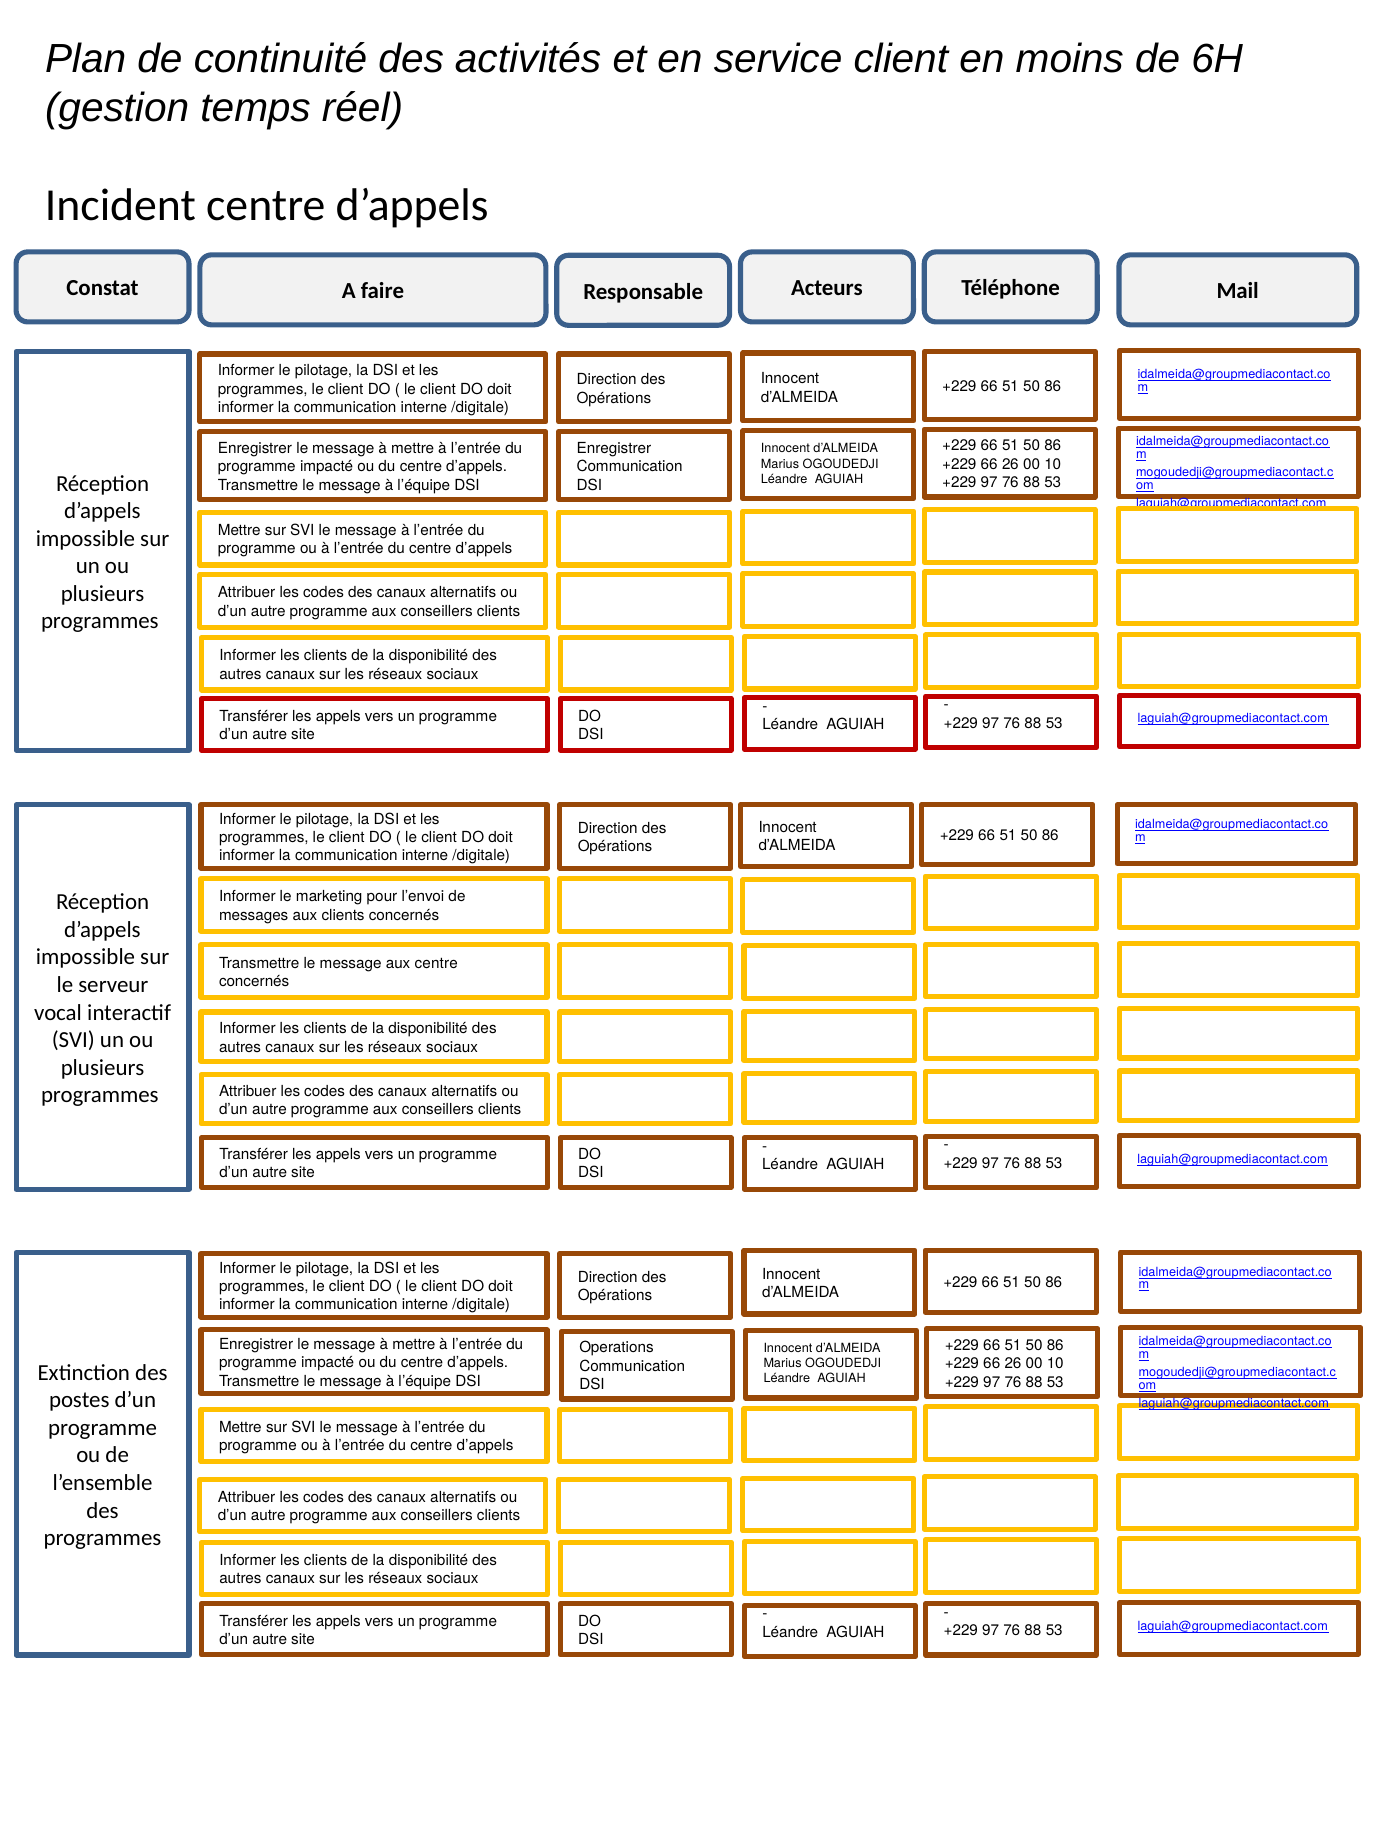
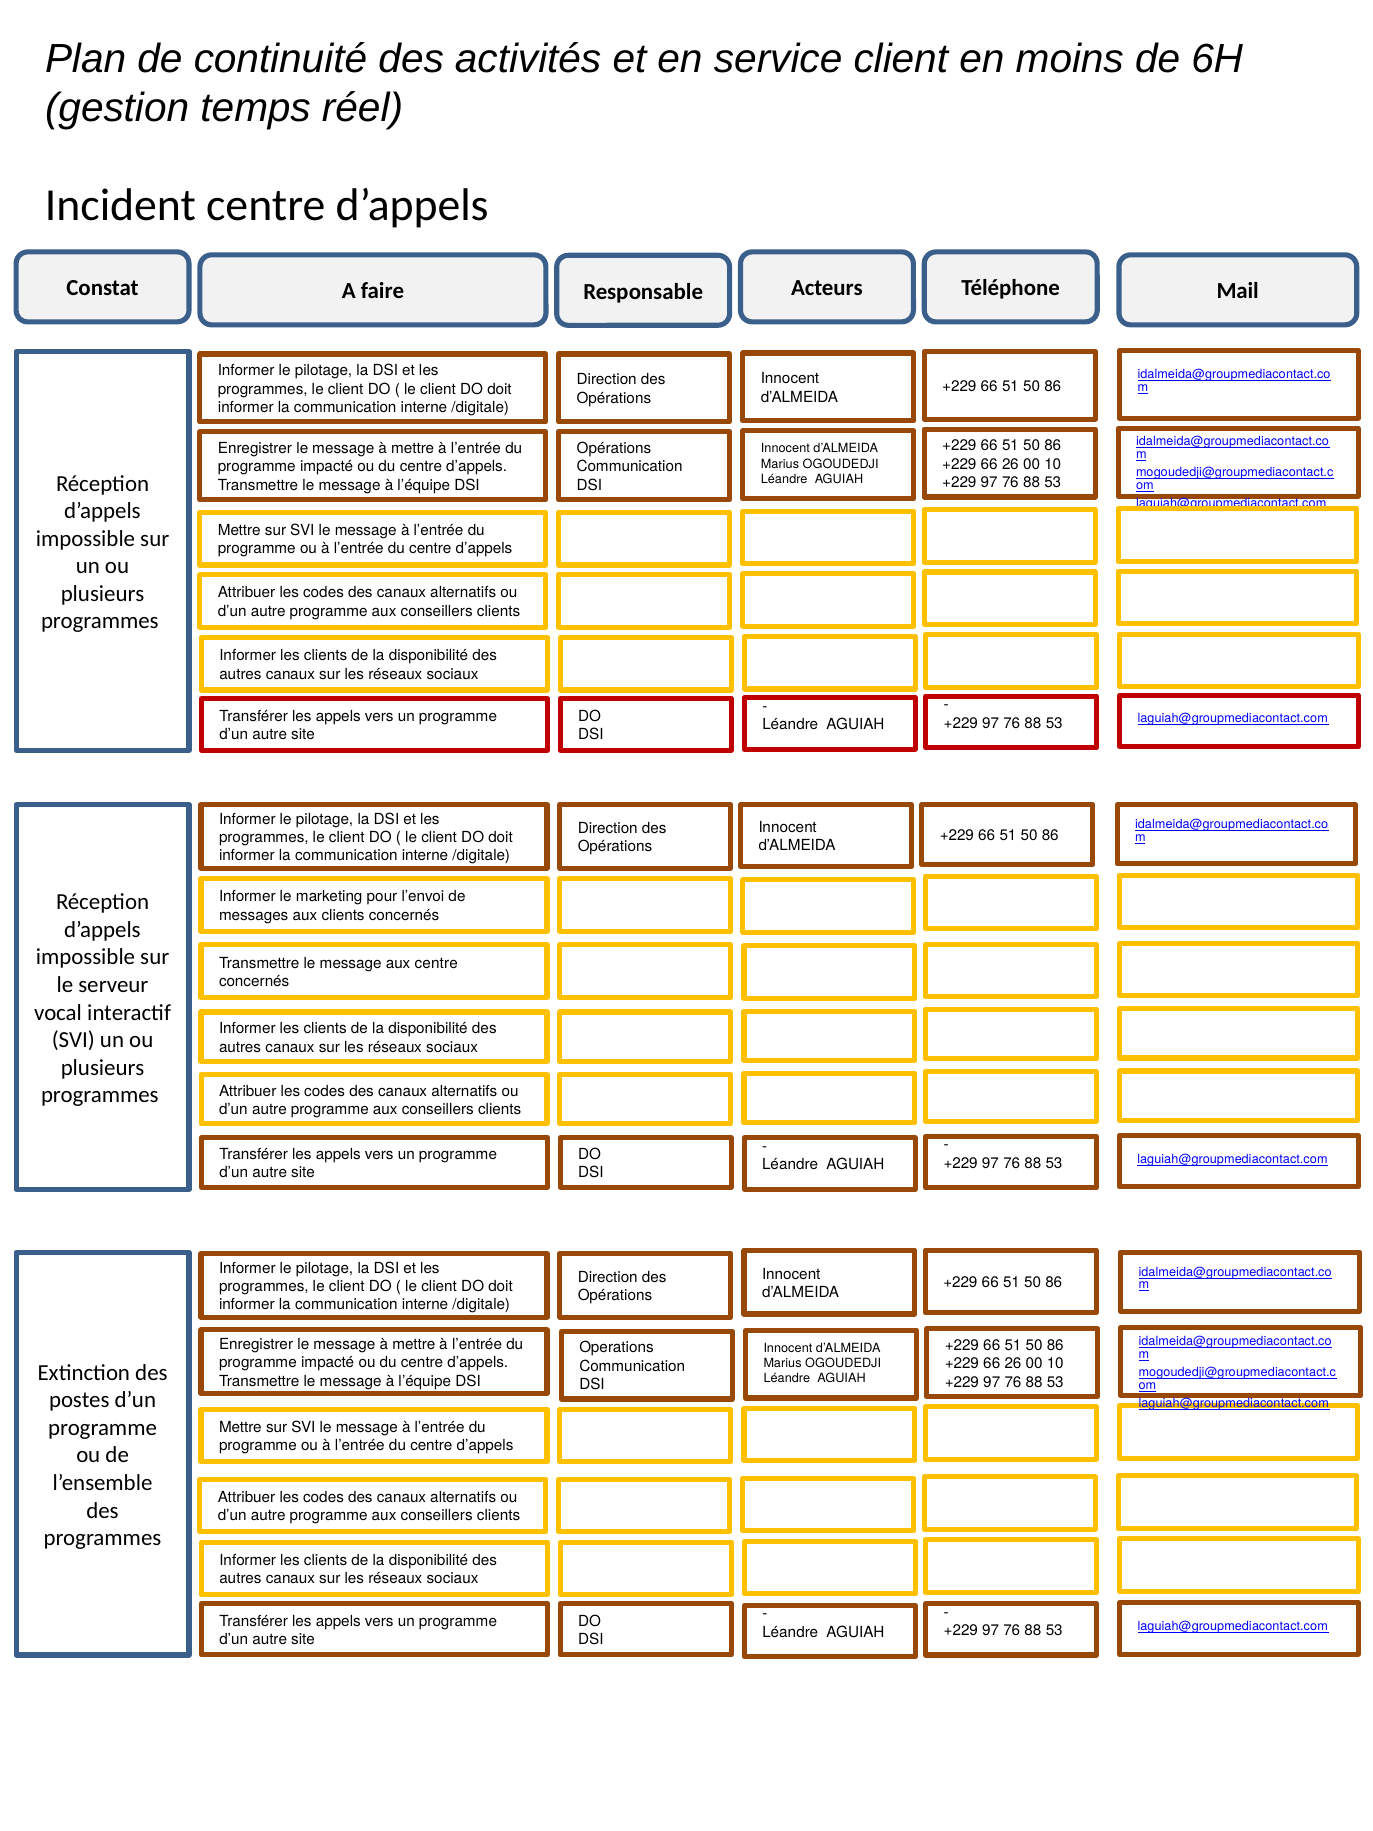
Enregistrer at (614, 448): Enregistrer -> Opérations
